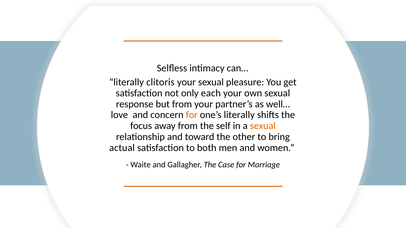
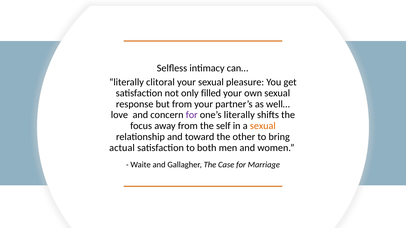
clitoris: clitoris -> clitoral
each: each -> filled
for at (192, 115) colour: orange -> purple
